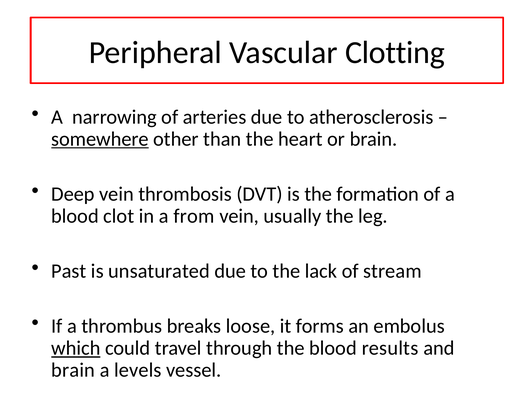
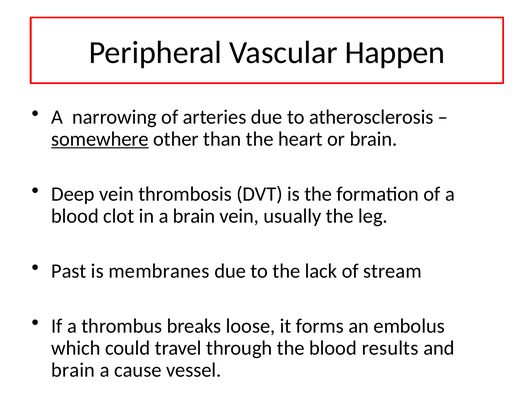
Clotting: Clotting -> Happen
a from: from -> brain
unsaturated: unsaturated -> membranes
which underline: present -> none
levels: levels -> cause
